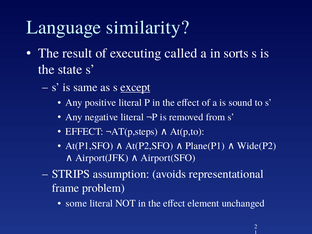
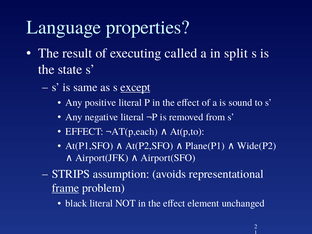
similarity: similarity -> properties
sorts: sorts -> split
¬AT(p,steps: ¬AT(p,steps -> ¬AT(p,each
frame underline: none -> present
some: some -> black
